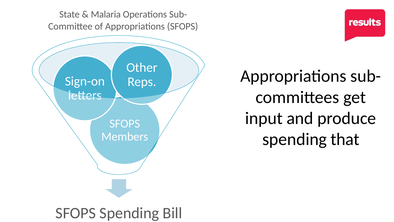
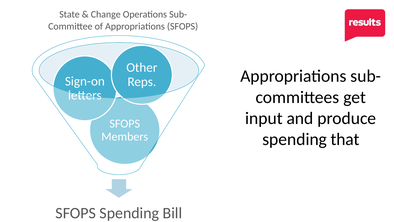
Malaria: Malaria -> Change
